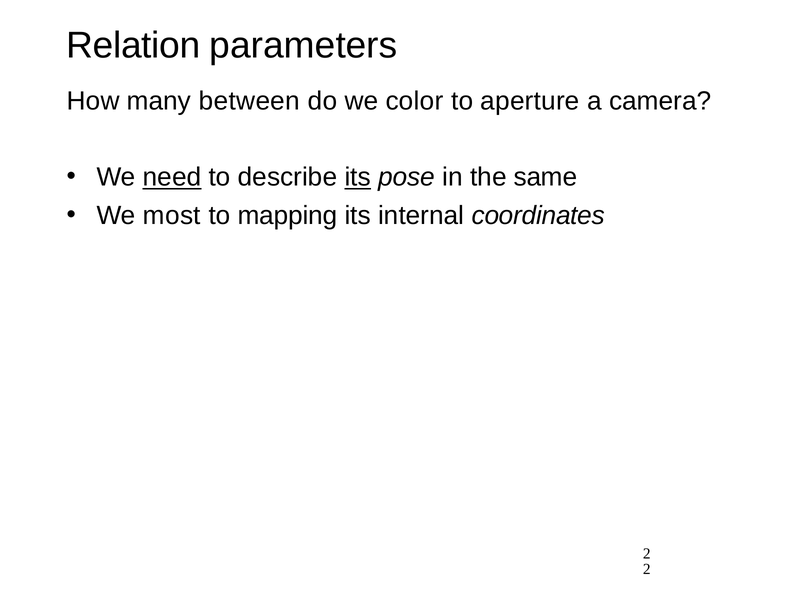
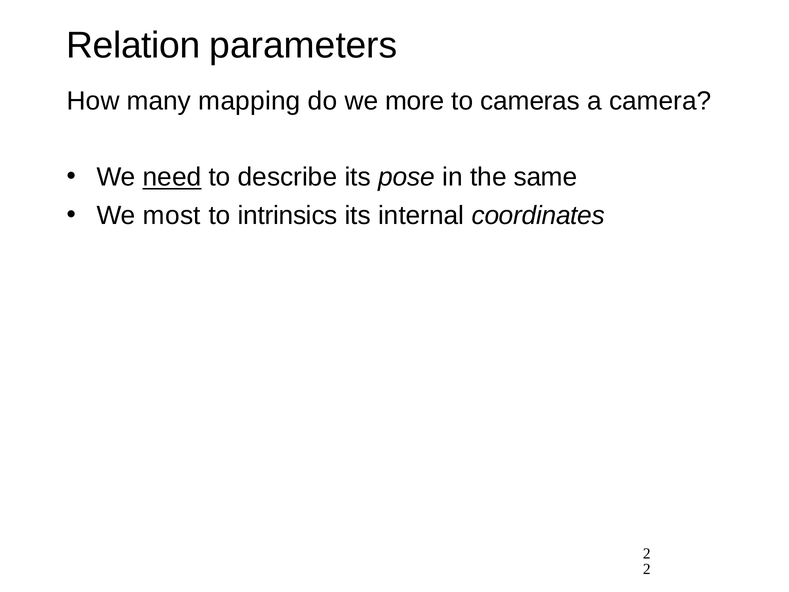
between: between -> mapping
color: color -> more
aperture: aperture -> cameras
its at (358, 177) underline: present -> none
mapping: mapping -> intrinsics
